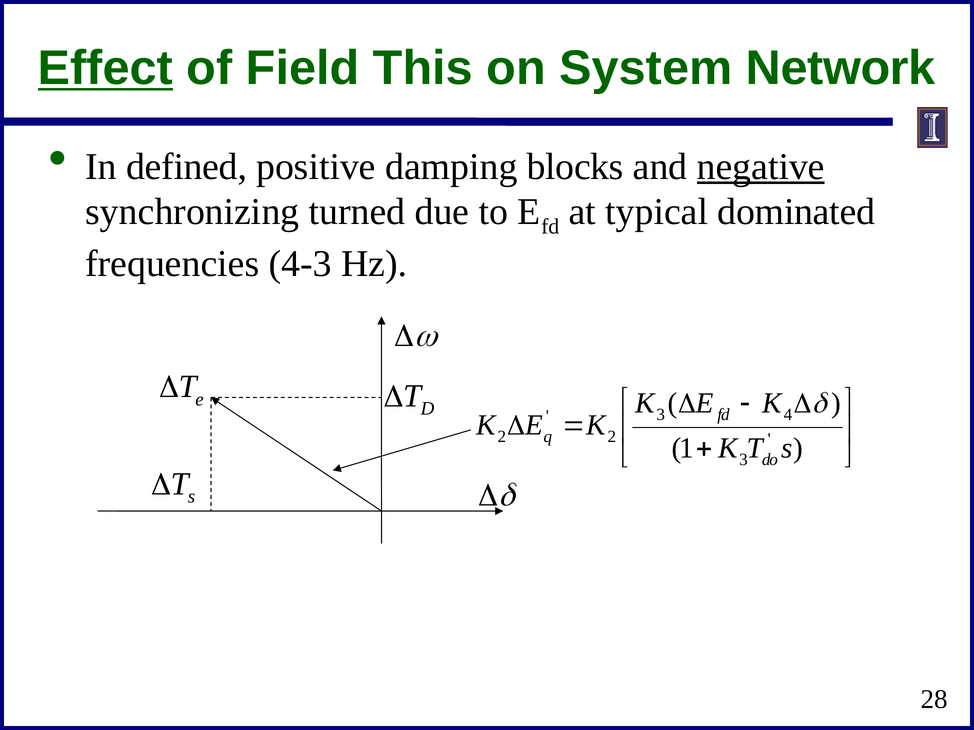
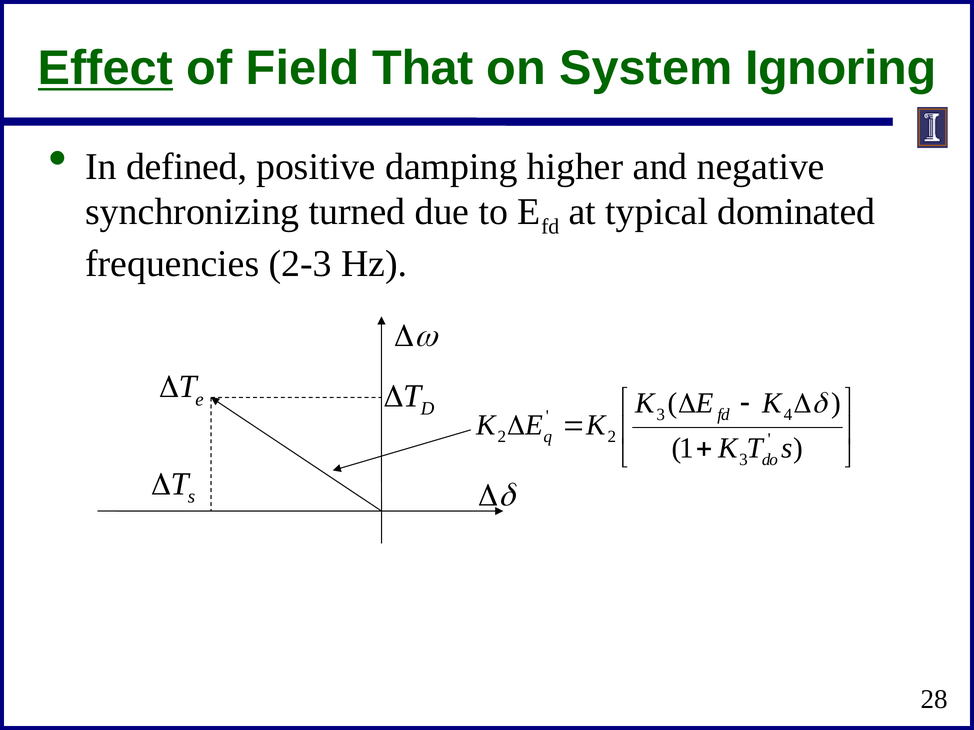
This: This -> That
Network: Network -> Ignoring
blocks: blocks -> higher
negative underline: present -> none
4-3: 4-3 -> 2-3
